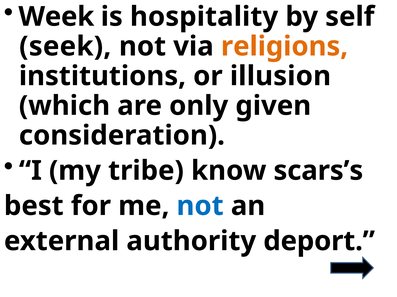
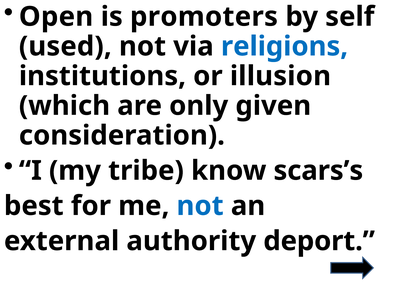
Week: Week -> Open
hospitality: hospitality -> promoters
seek: seek -> used
religions colour: orange -> blue
